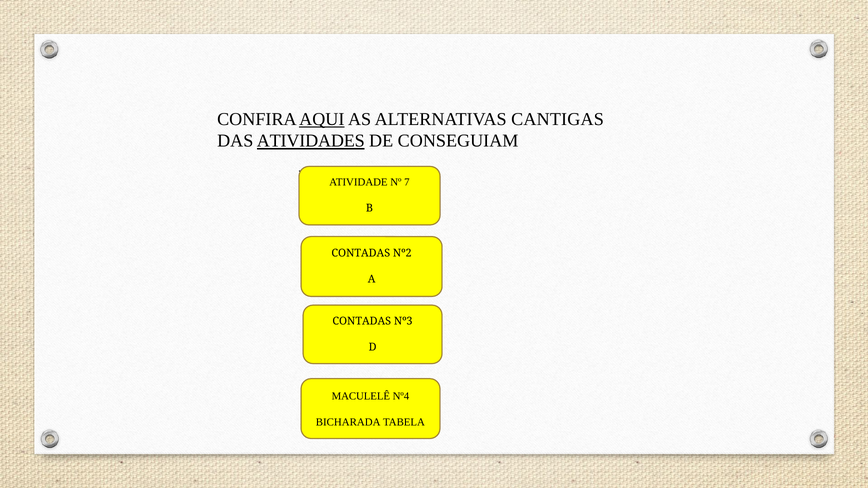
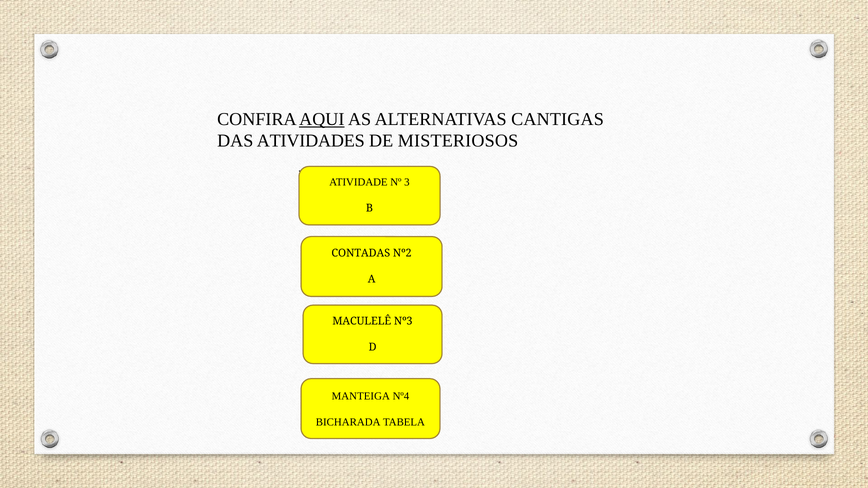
ATIVIDADES underline: present -> none
CONSEGUIAM: CONSEGUIAM -> MISTERIOSOS
7: 7 -> 3
CONTADAS at (362, 321): CONTADAS -> MACULELÊ
MACULELÊ: MACULELÊ -> MANTEIGA
